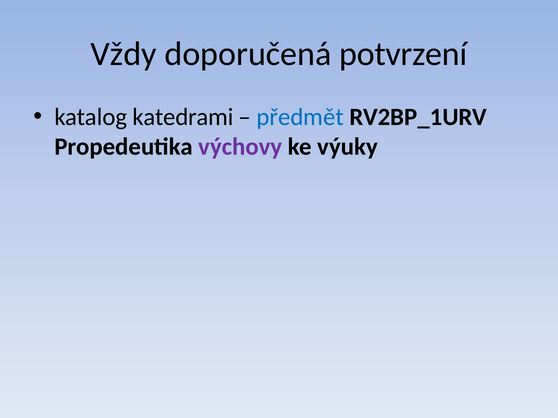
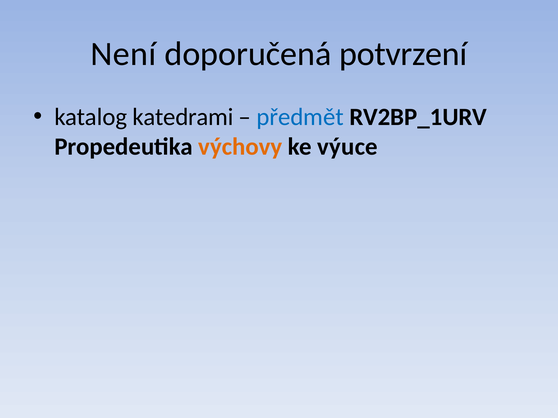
Vždy: Vždy -> Není
výchovy colour: purple -> orange
výuky: výuky -> výuce
